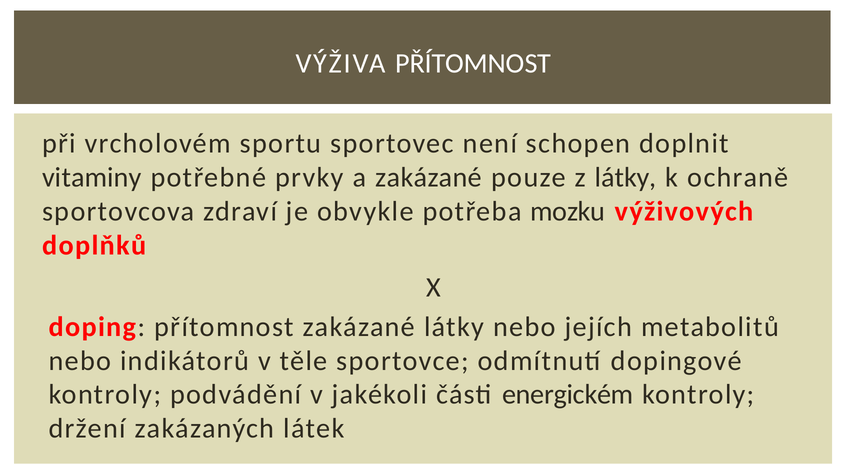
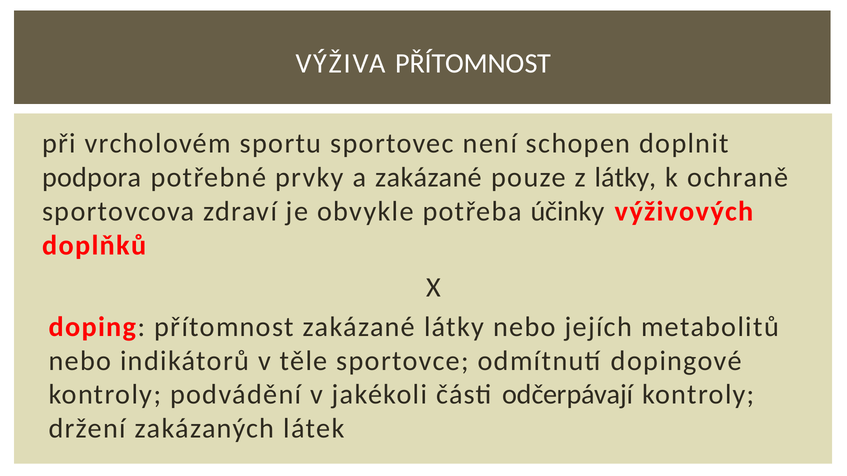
vitaminy: vitaminy -> podpora
mozku: mozku -> účinky
energickém: energickém -> odčerpávají
